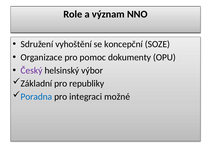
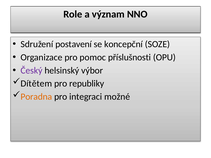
vyhoštění: vyhoštění -> postavení
dokumenty: dokumenty -> příslušnosti
Základní: Základní -> Dítětem
Poradna colour: blue -> orange
